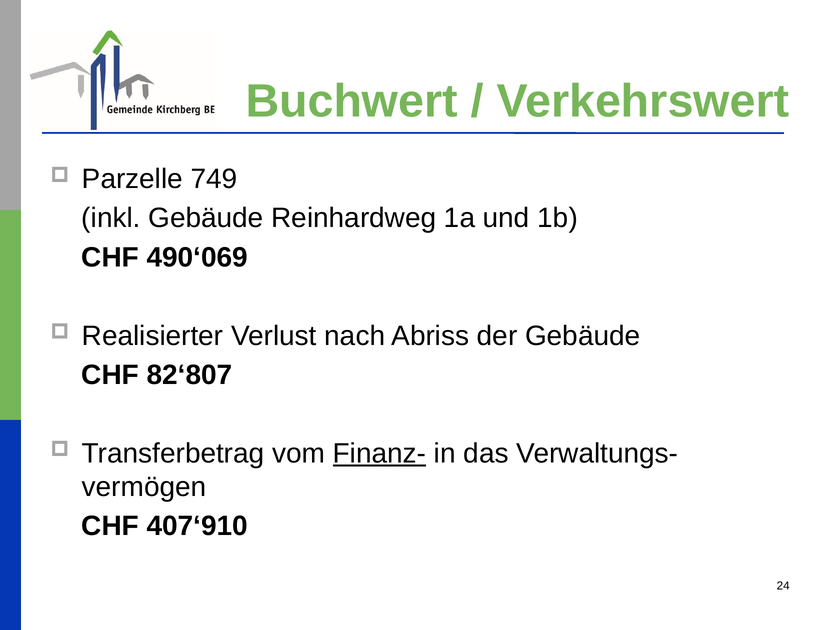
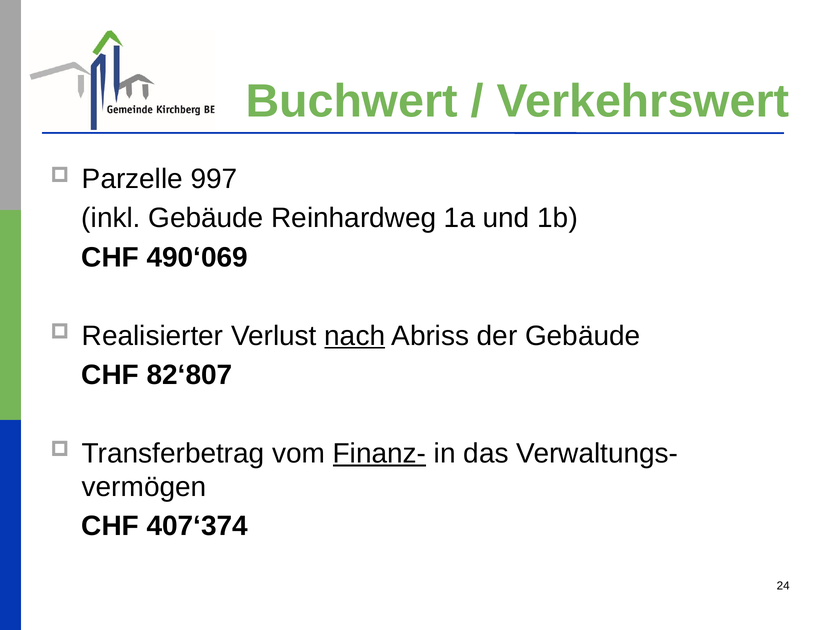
749: 749 -> 997
nach underline: none -> present
407‘910: 407‘910 -> 407‘374
